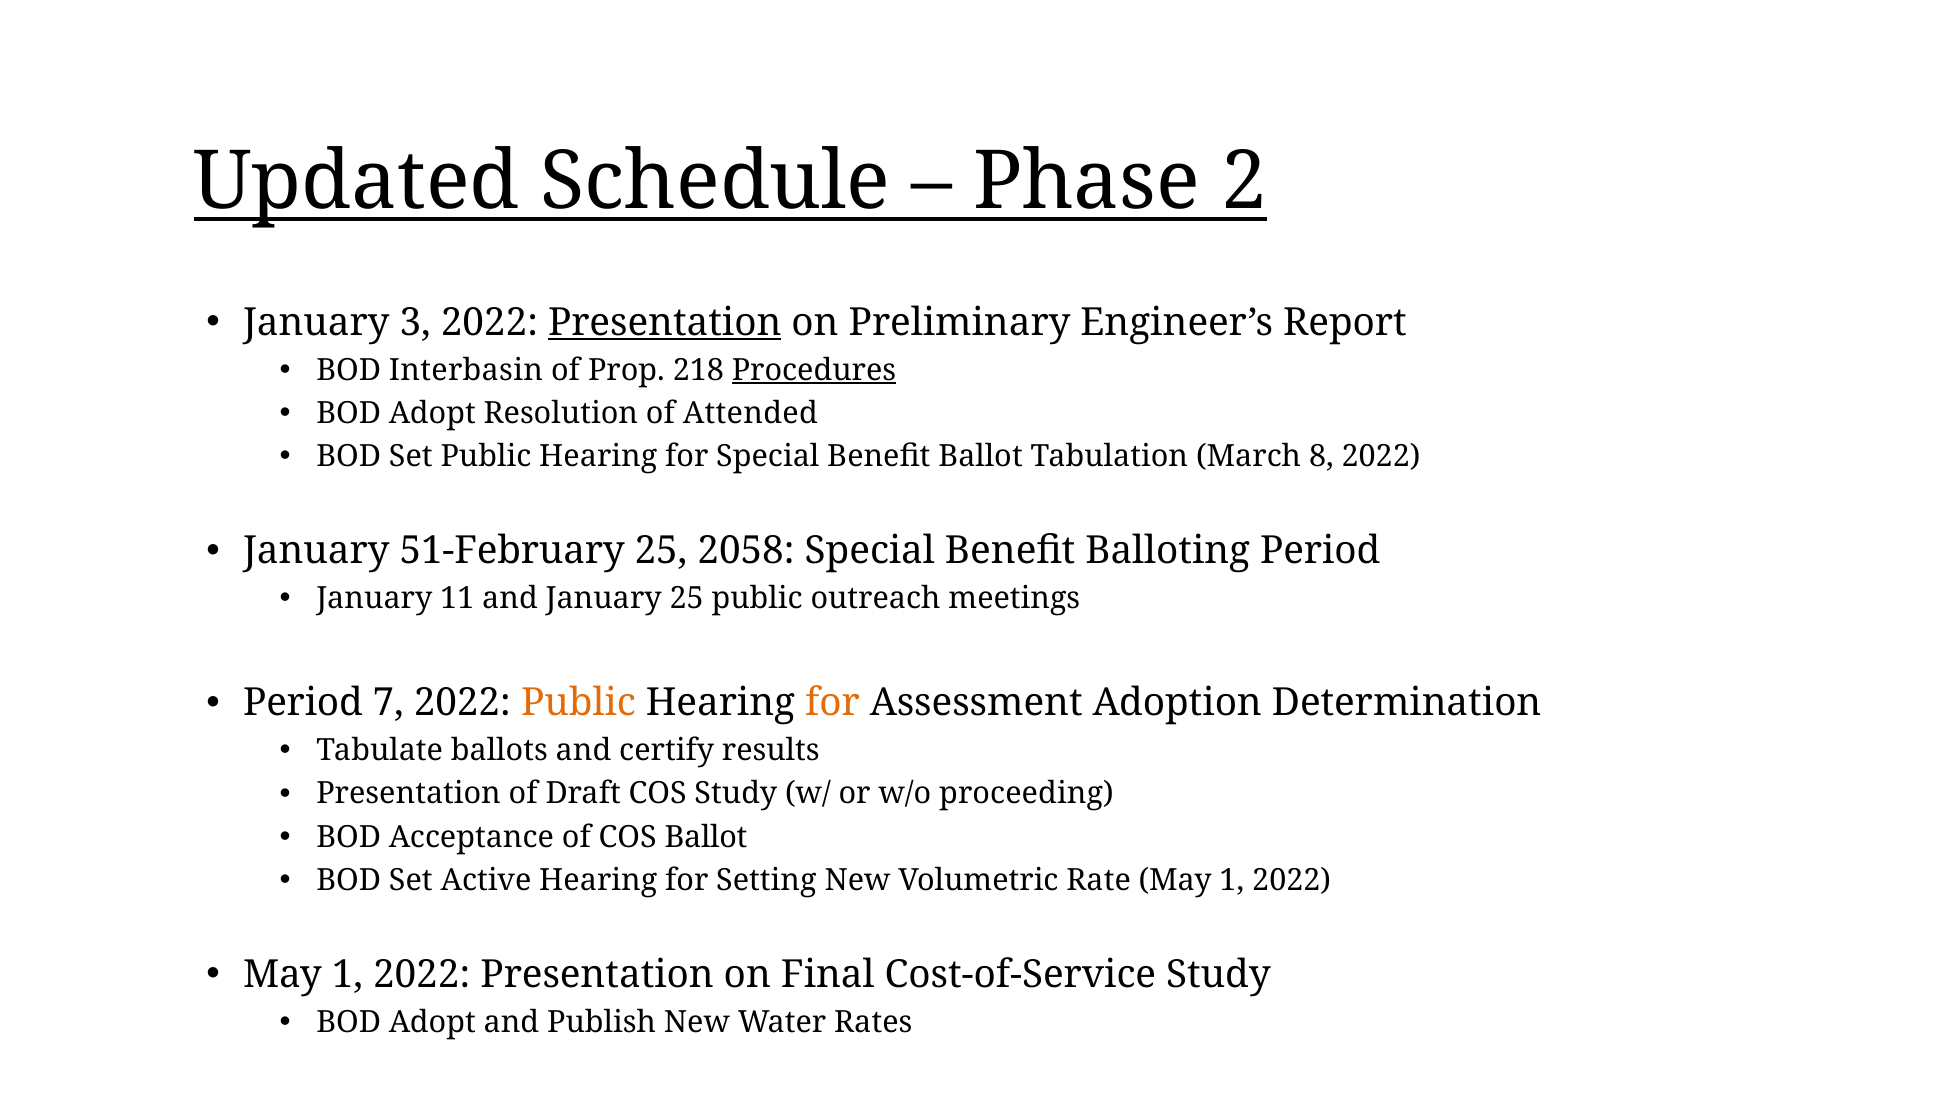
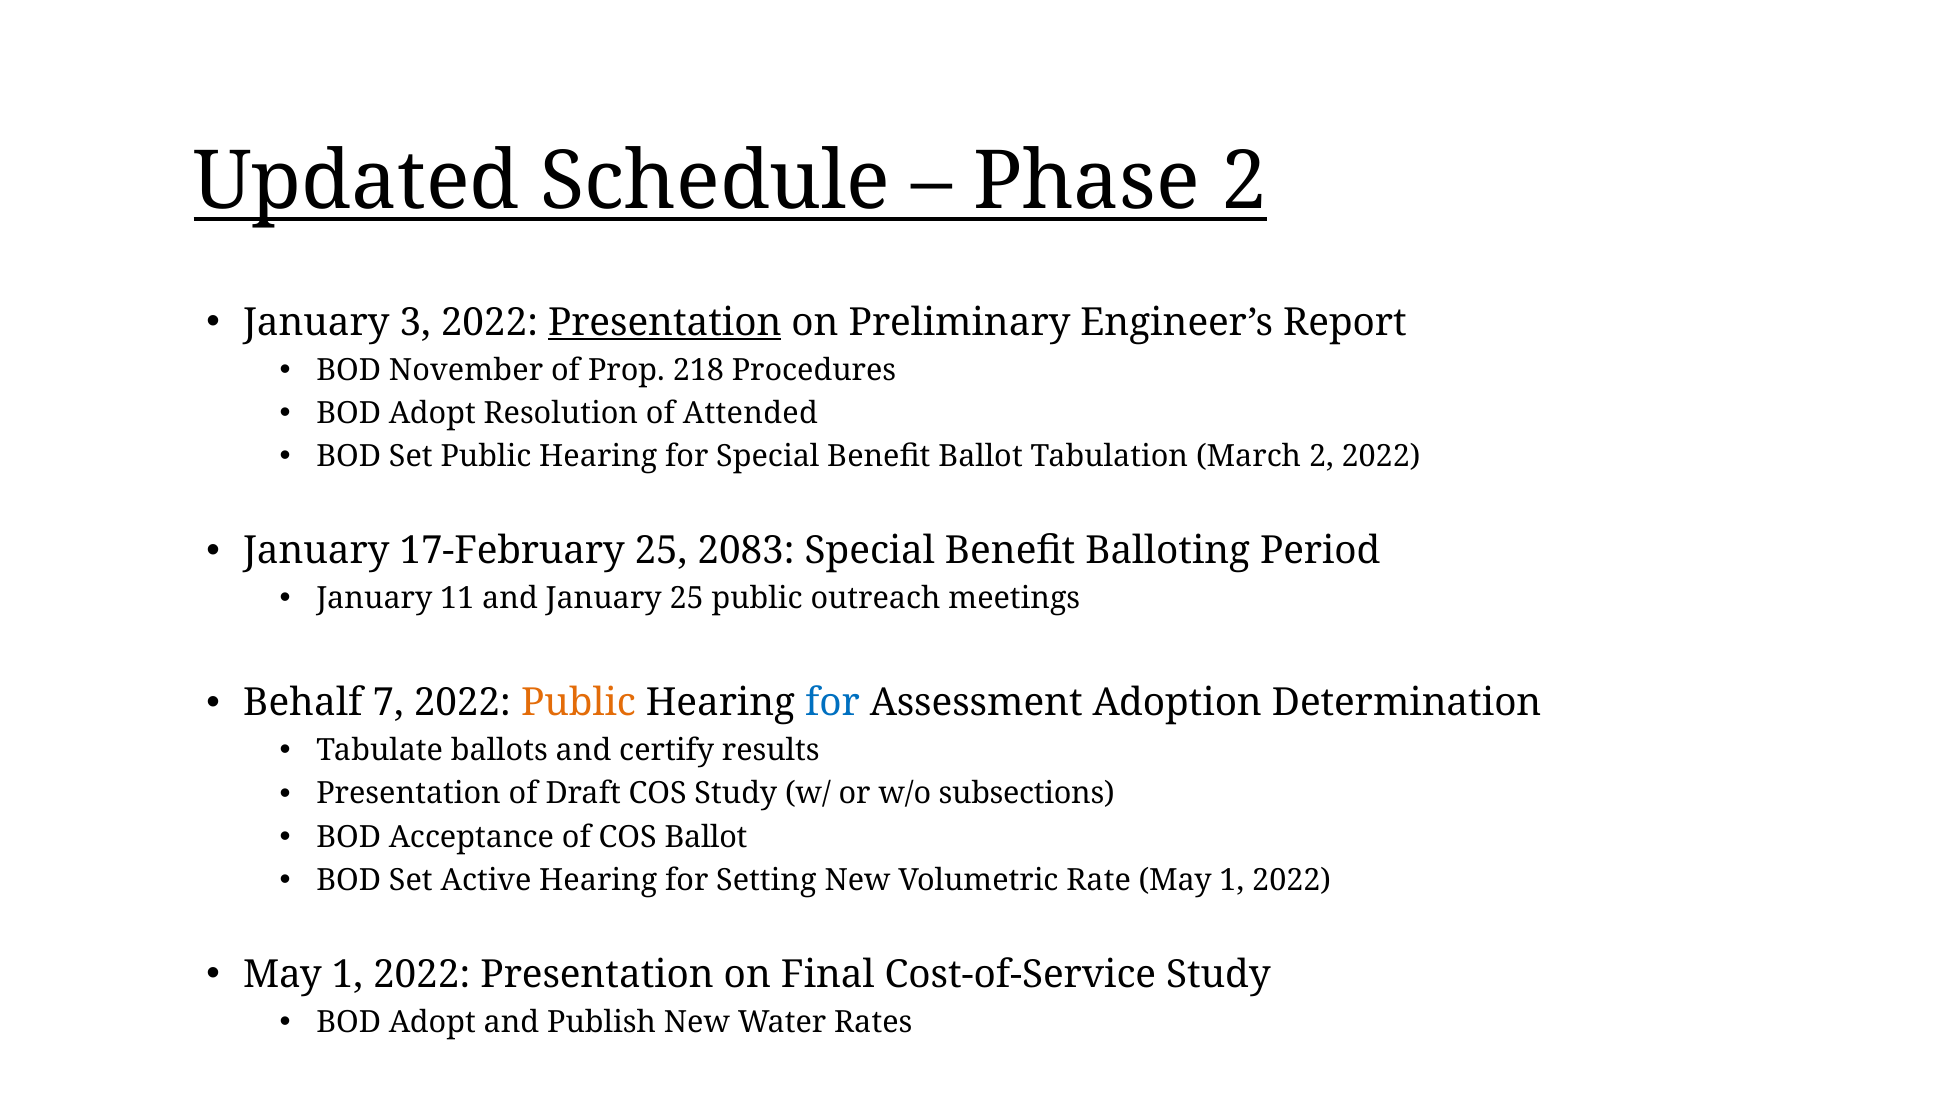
Interbasin: Interbasin -> November
Procedures underline: present -> none
March 8: 8 -> 2
51-February: 51-February -> 17-February
2058: 2058 -> 2083
Period at (303, 703): Period -> Behalf
for at (832, 703) colour: orange -> blue
proceeding: proceeding -> subsections
